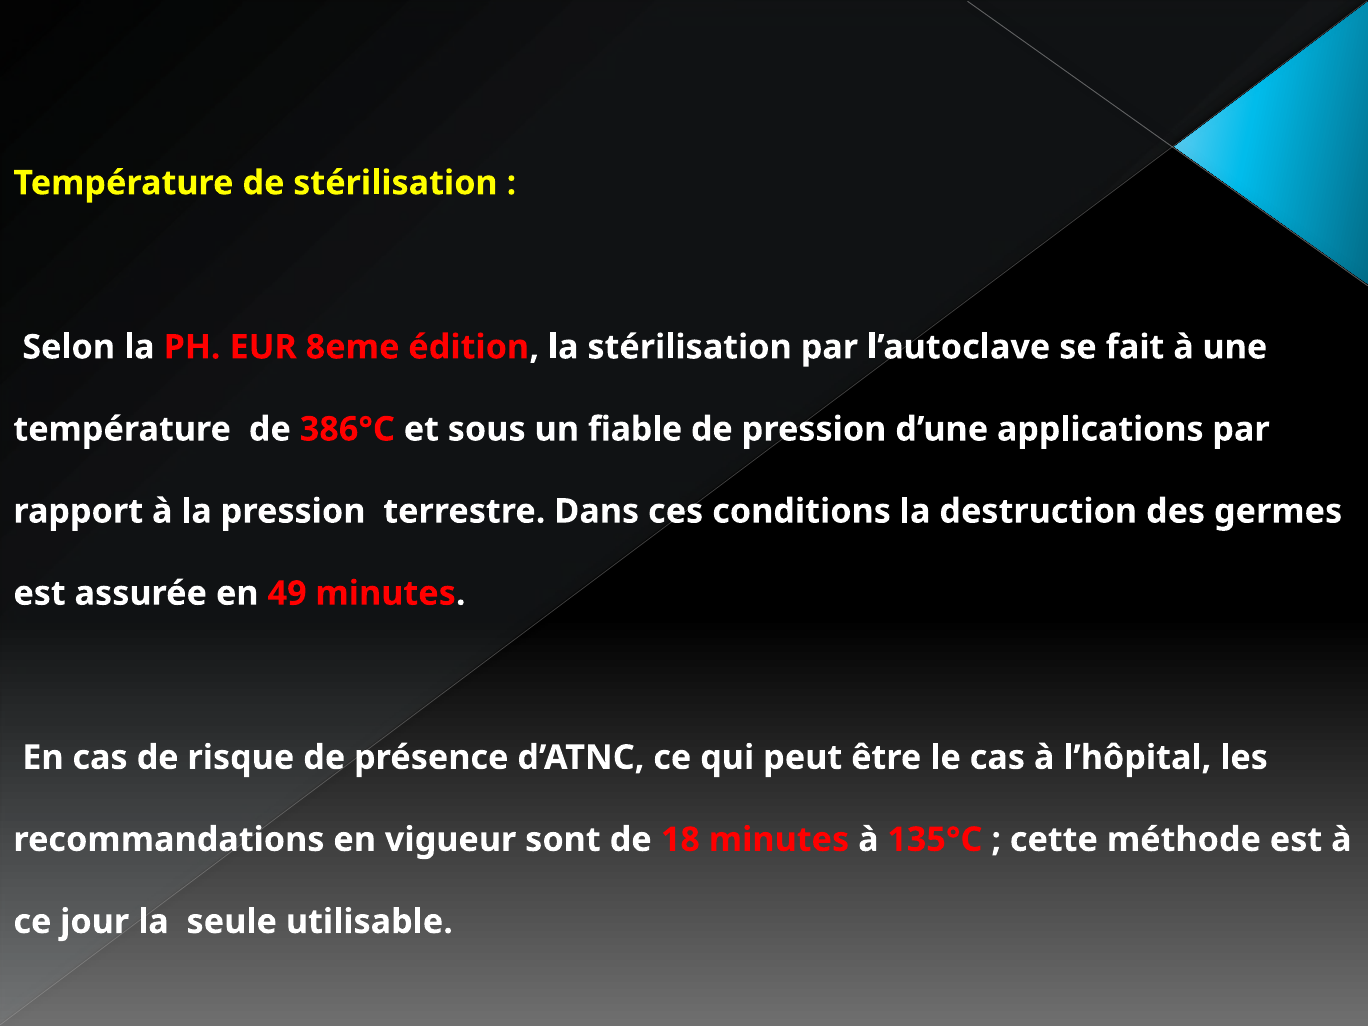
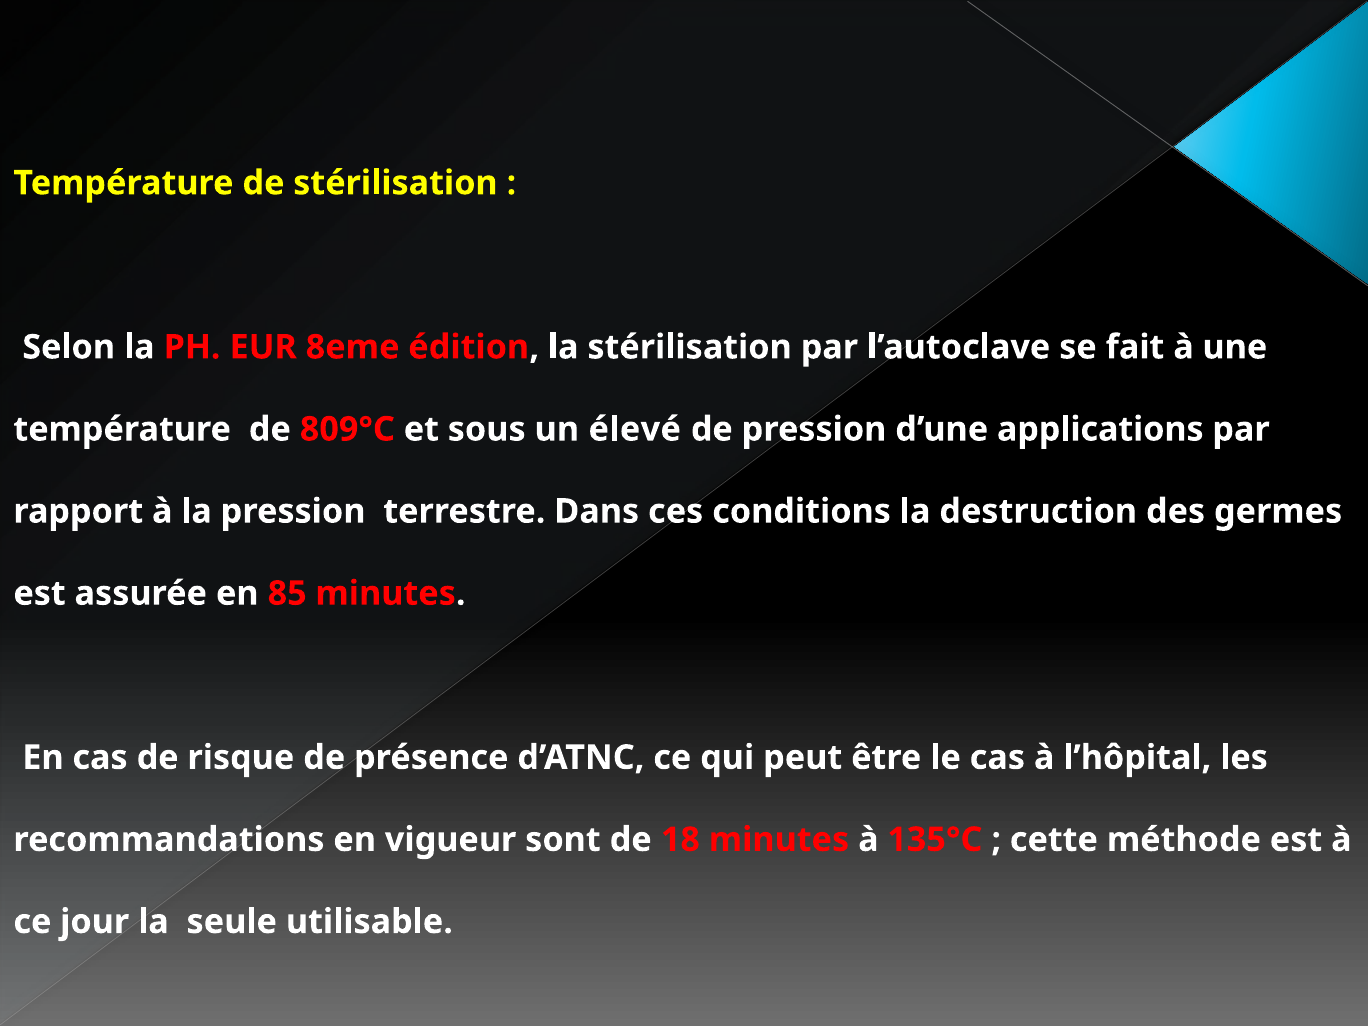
386°C: 386°C -> 809°C
fiable: fiable -> élevé
49: 49 -> 85
